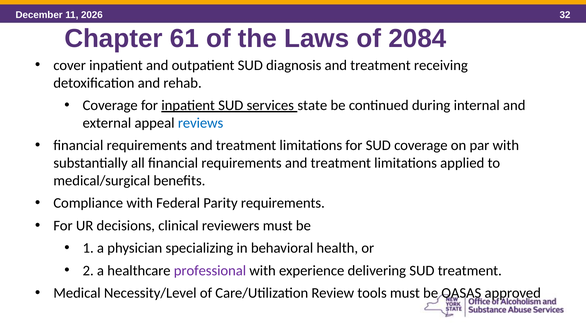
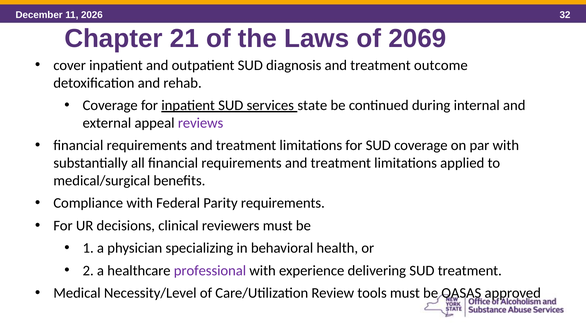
61: 61 -> 21
2084: 2084 -> 2069
receiving: receiving -> outcome
reviews colour: blue -> purple
